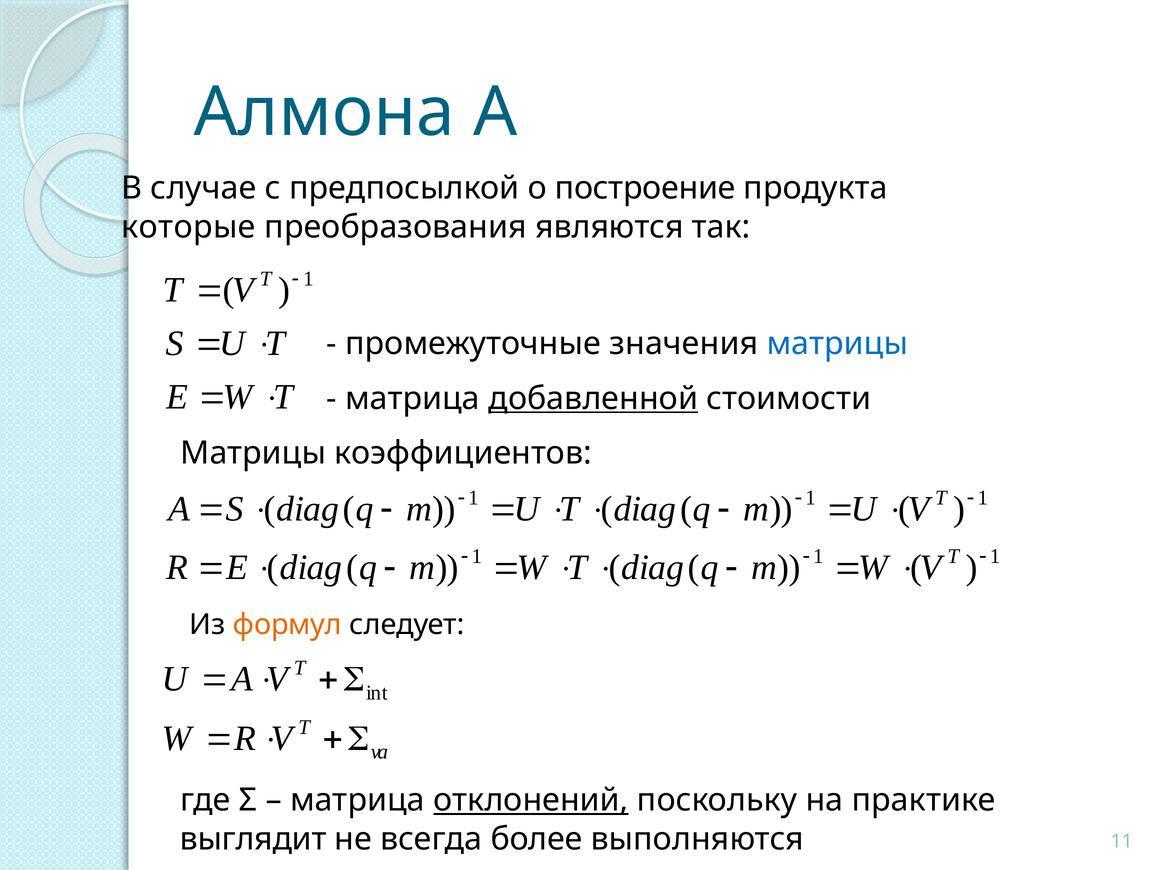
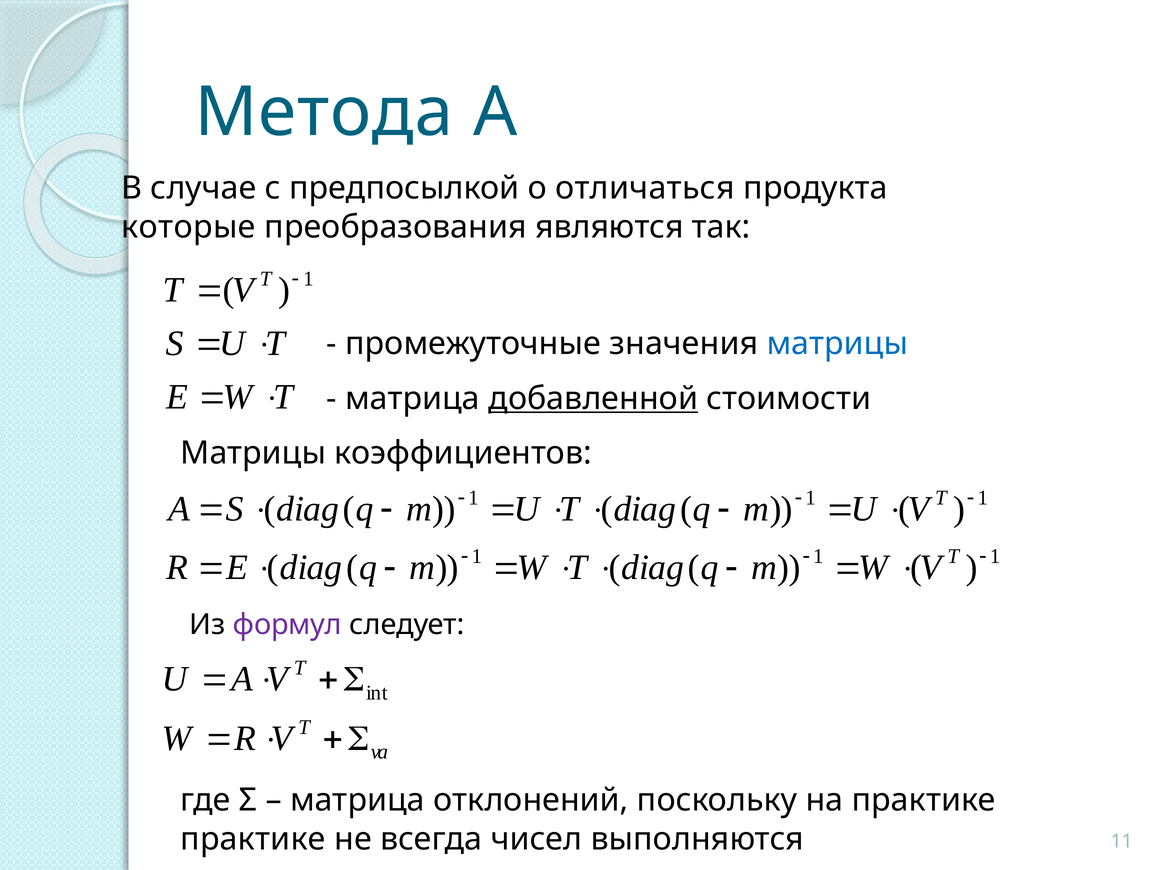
Алмона: Алмона -> Метода
построение: построение -> отличаться
формул colour: orange -> purple
отклонений underline: present -> none
выглядит at (253, 839): выглядит -> практике
более: более -> чисел
